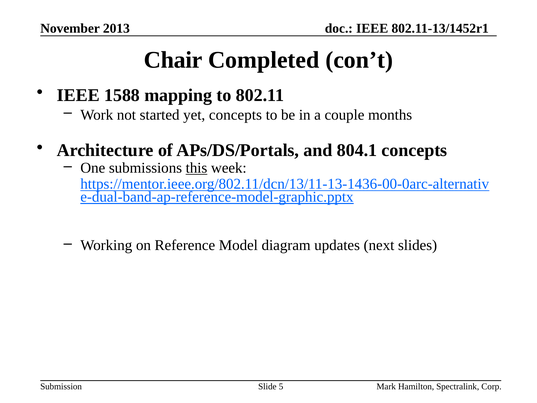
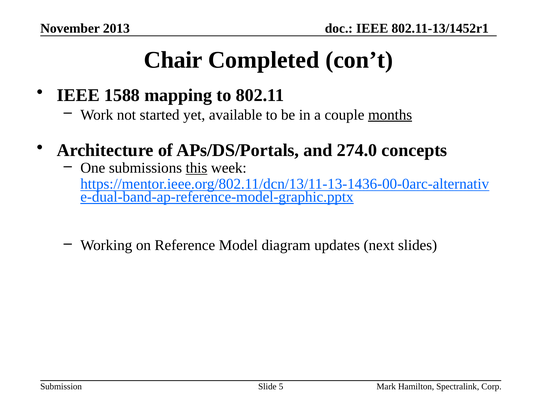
yet concepts: concepts -> available
months underline: none -> present
804.1: 804.1 -> 274.0
